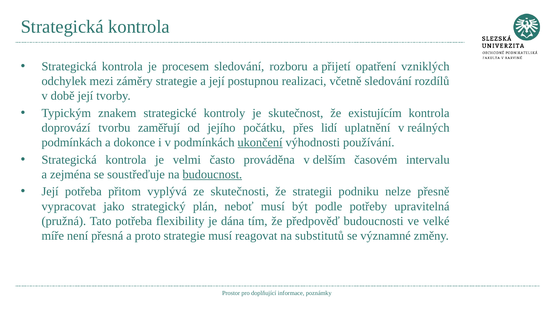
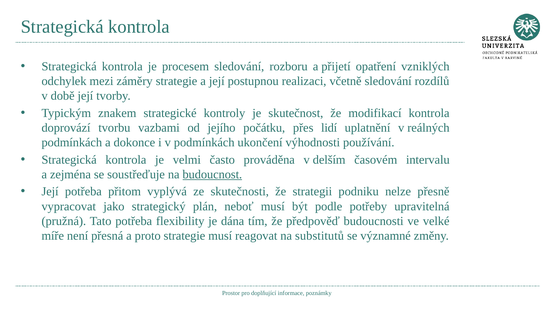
existujícím: existujícím -> modifikací
zaměřují: zaměřují -> vazbami
ukončení underline: present -> none
